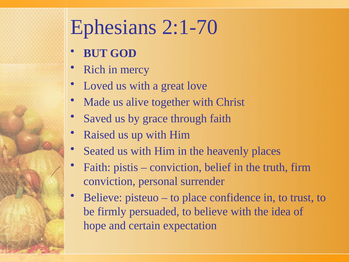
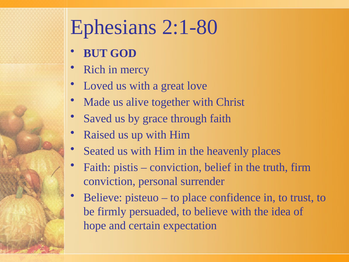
2:1-70: 2:1-70 -> 2:1-80
